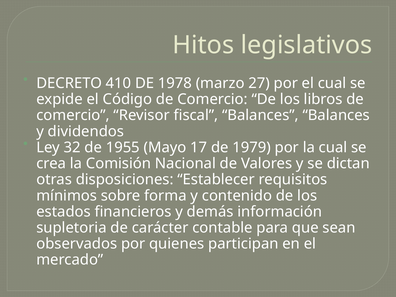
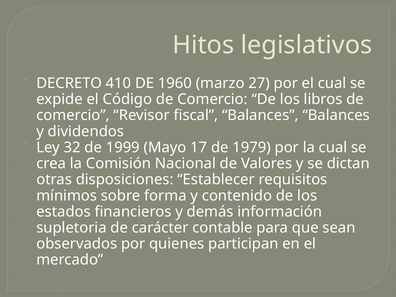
1978: 1978 -> 1960
1955: 1955 -> 1999
